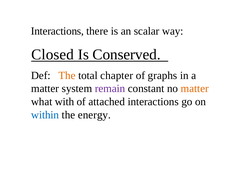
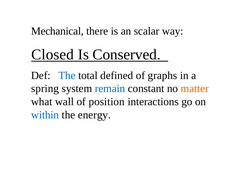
Interactions at (57, 31): Interactions -> Mechanical
The at (67, 75) colour: orange -> blue
chapter: chapter -> defined
matter at (45, 88): matter -> spring
remain colour: purple -> blue
with: with -> wall
attached: attached -> position
